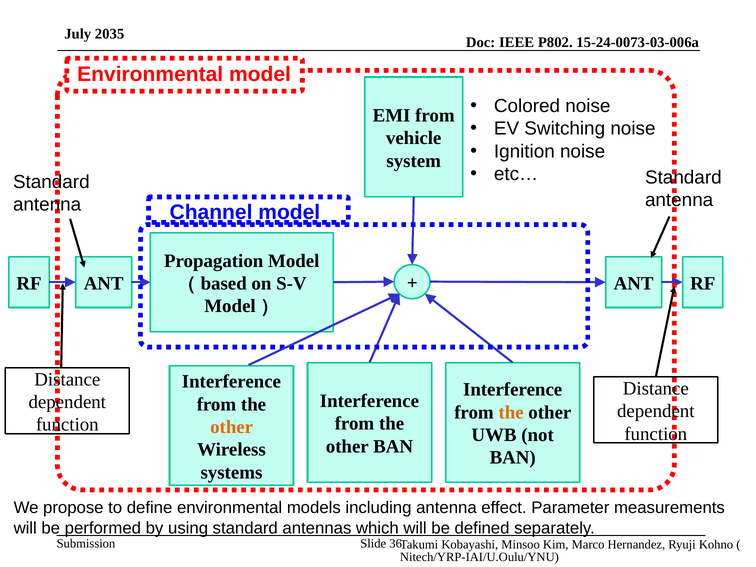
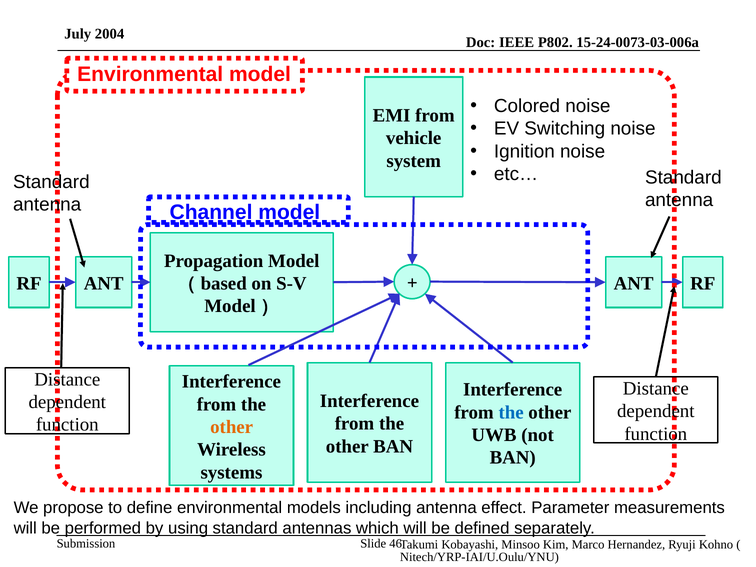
2035: 2035 -> 2004
the at (511, 412) colour: orange -> blue
36: 36 -> 46
